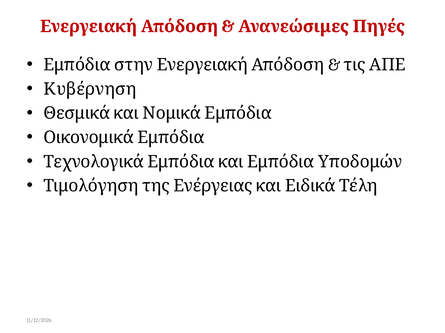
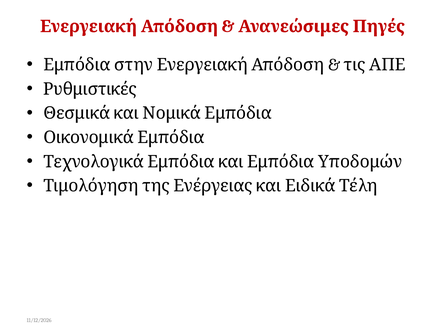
Κυβέρνηση: Κυβέρνηση -> Ρυθμιστικές
